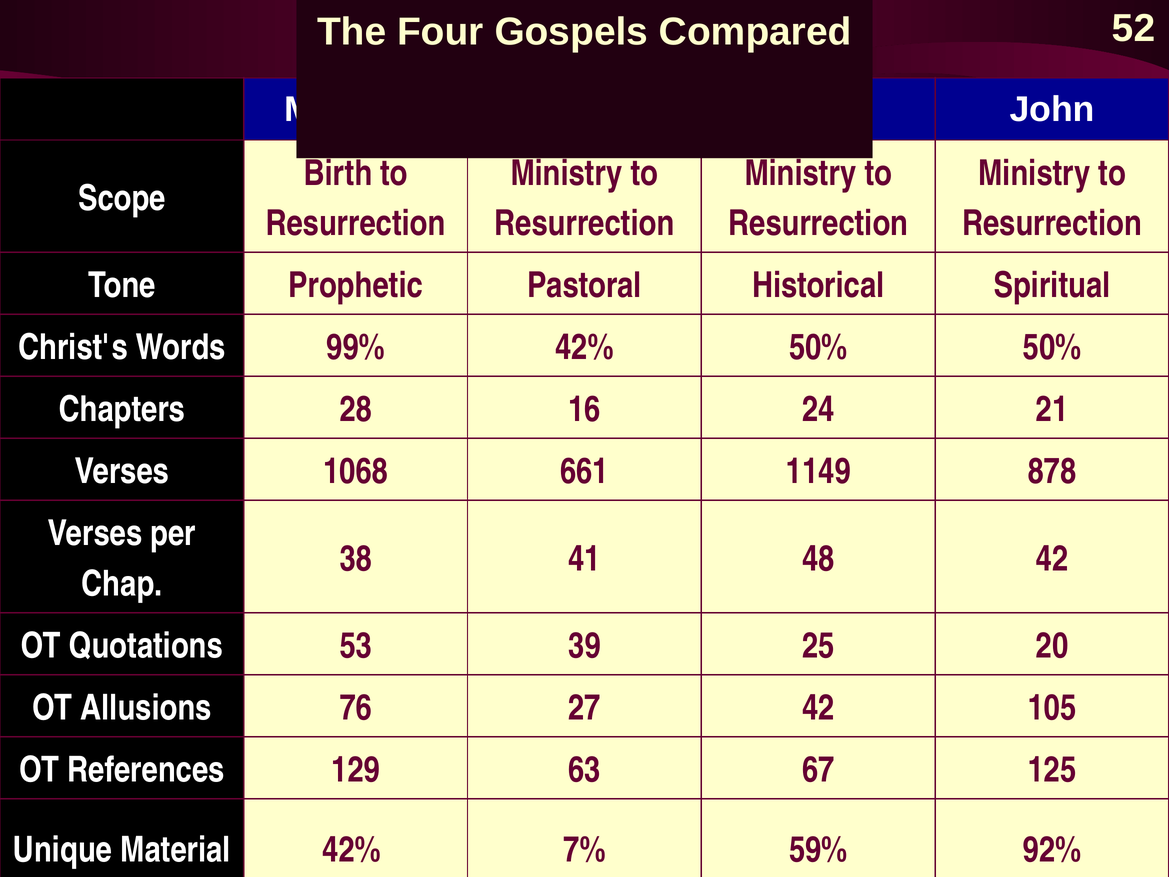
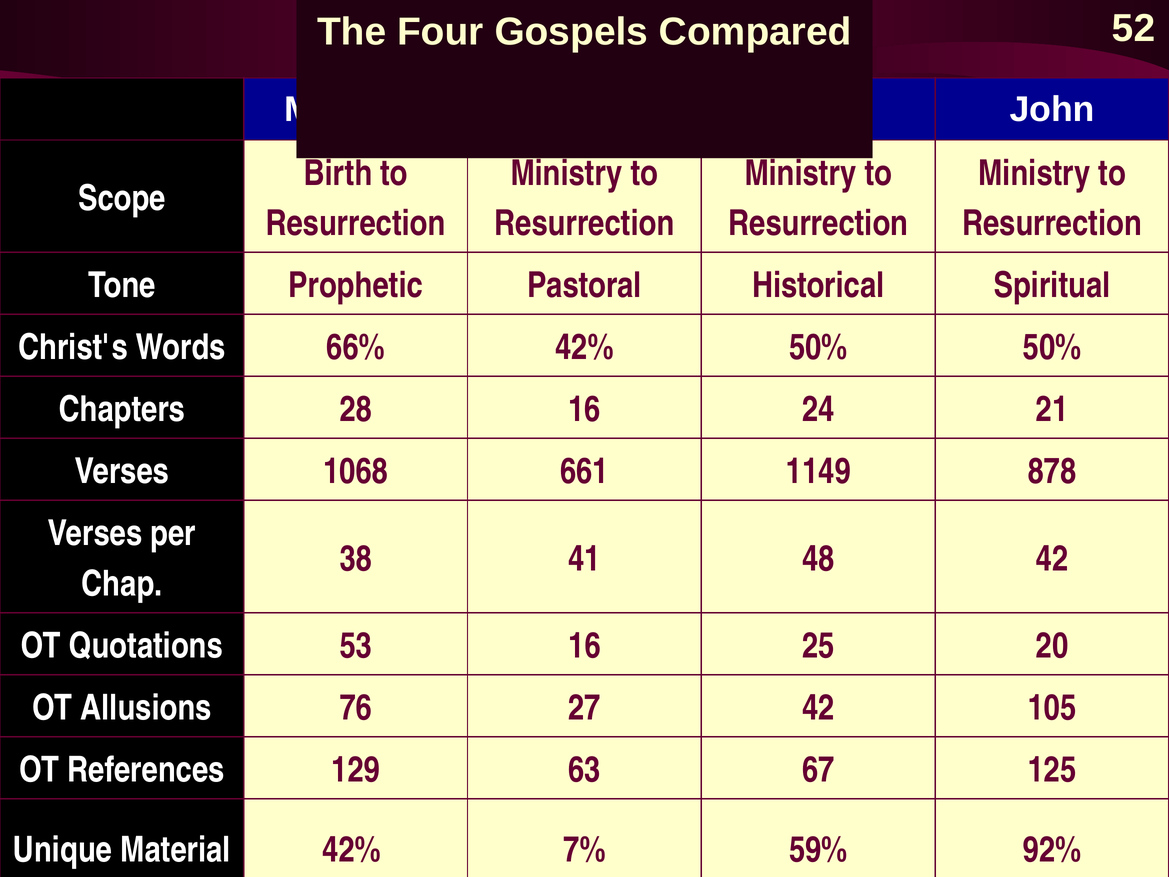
99%: 99% -> 66%
53 39: 39 -> 16
